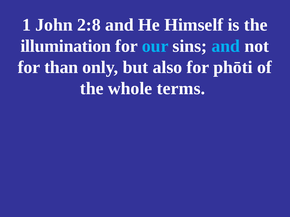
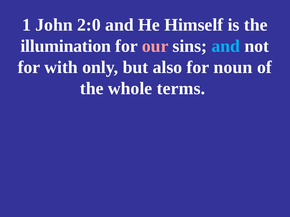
2:8: 2:8 -> 2:0
our colour: light blue -> pink
than: than -> with
phōti: phōti -> noun
